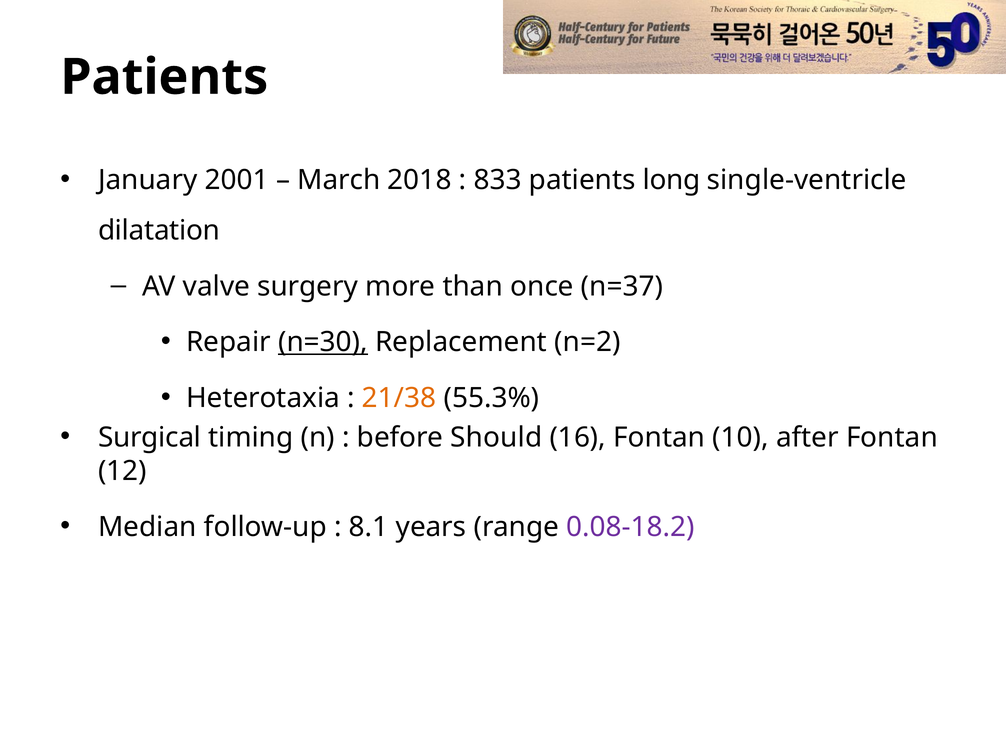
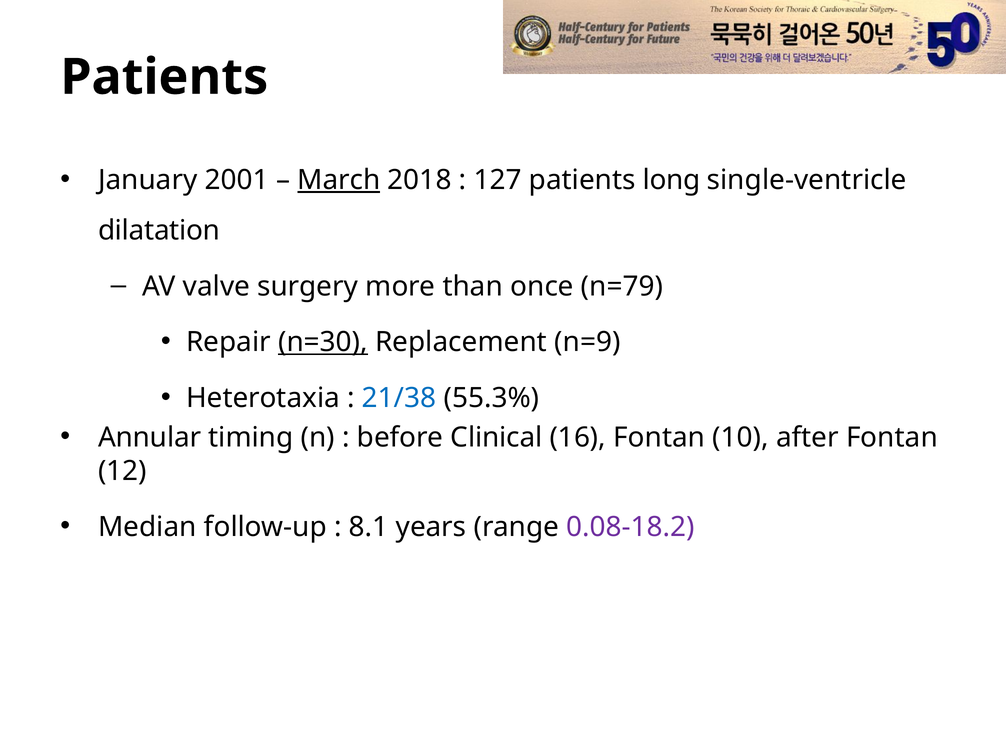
March underline: none -> present
833: 833 -> 127
n=37: n=37 -> n=79
n=2: n=2 -> n=9
21/38 colour: orange -> blue
Surgical: Surgical -> Annular
Should: Should -> Clinical
